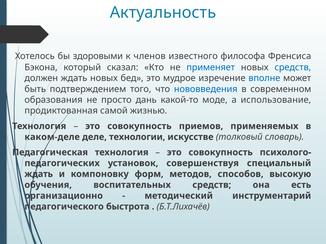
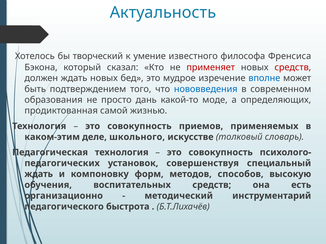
здоровыми: здоровыми -> творческий
членов: членов -> умение
применяет colour: blue -> red
средств at (293, 67) colour: blue -> red
использование: использование -> определяющих
каком-деле: каком-деле -> каком-этим
технологии: технологии -> школьного
